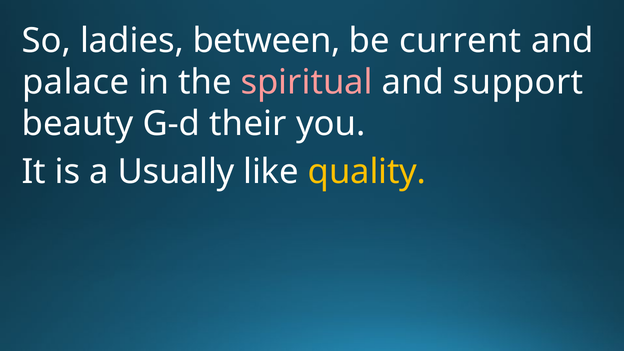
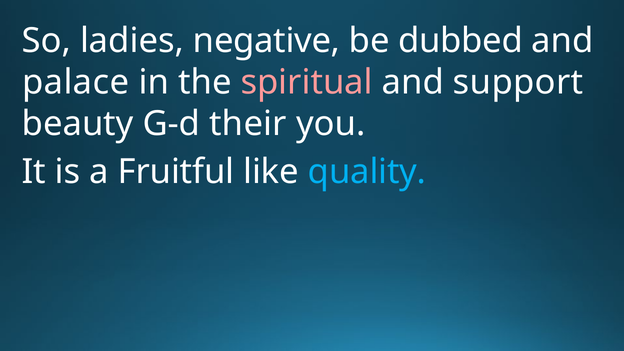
between: between -> negative
current: current -> dubbed
Usually: Usually -> Fruitful
quality colour: yellow -> light blue
